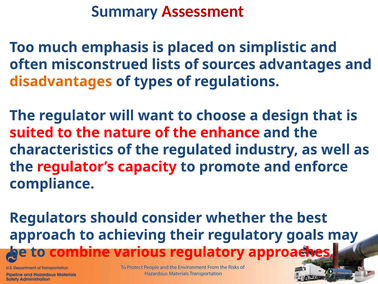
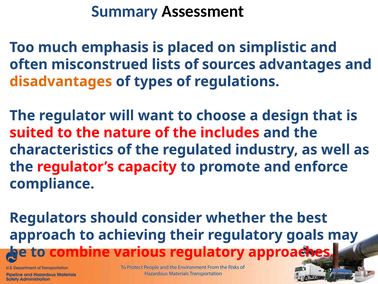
Assessment colour: red -> black
enhance: enhance -> includes
76: 76 -> 49
